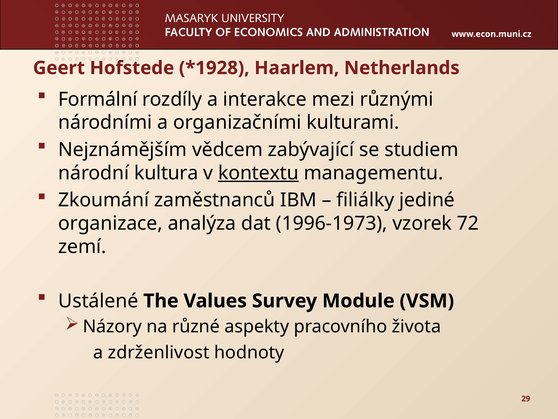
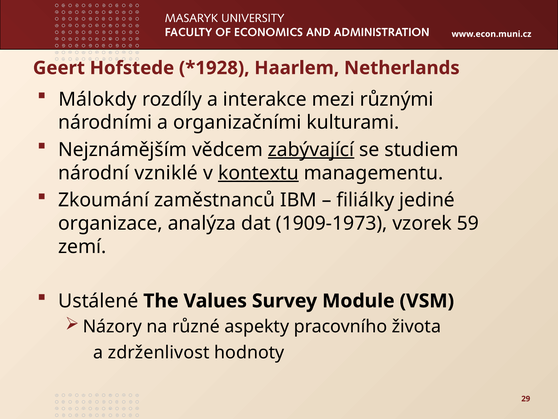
Formální: Formální -> Málokdy
zabývající underline: none -> present
kultura: kultura -> vzniklé
1996-1973: 1996-1973 -> 1909-1973
72: 72 -> 59
